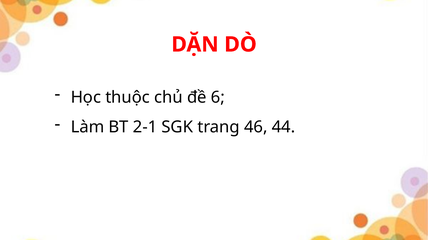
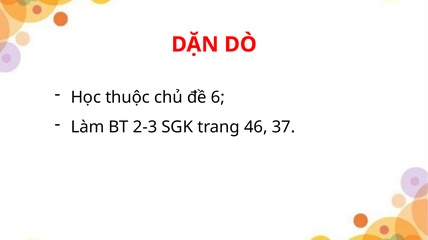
2-1: 2-1 -> 2-3
44: 44 -> 37
